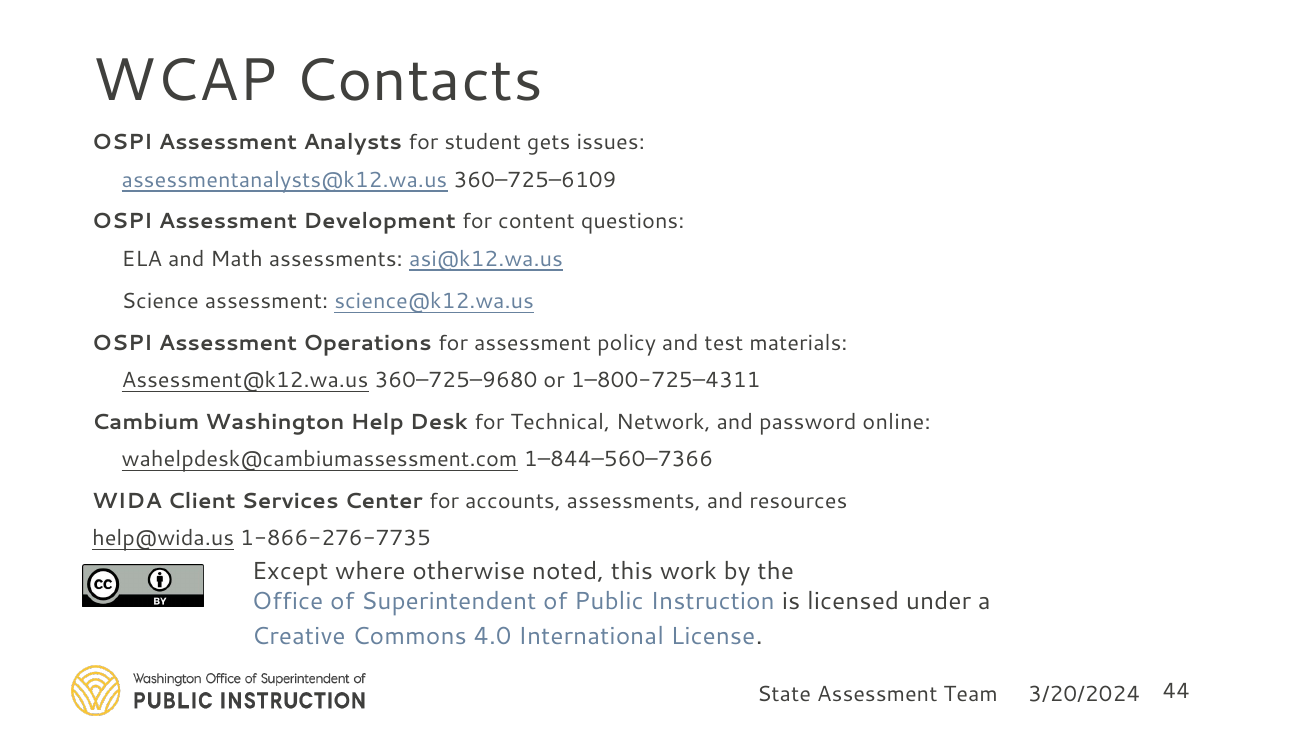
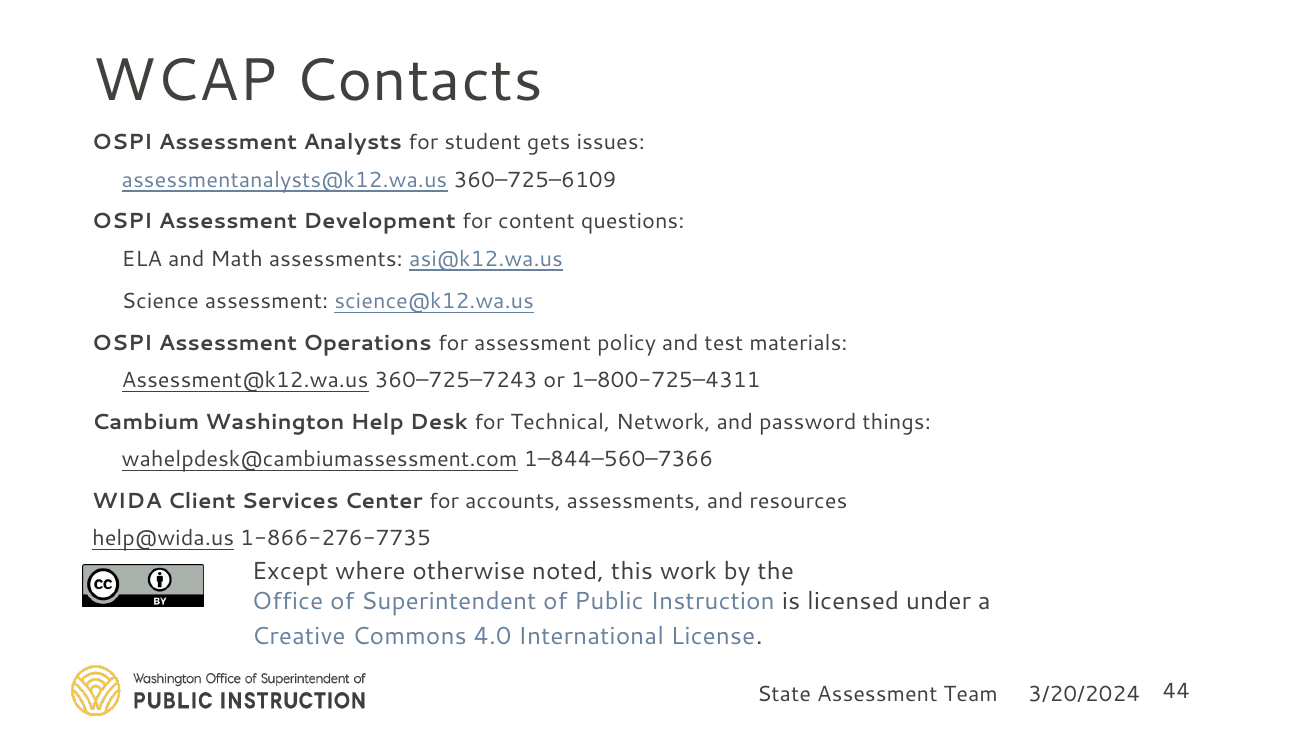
360–725–9680: 360–725–9680 -> 360–725–7243
online: online -> things
